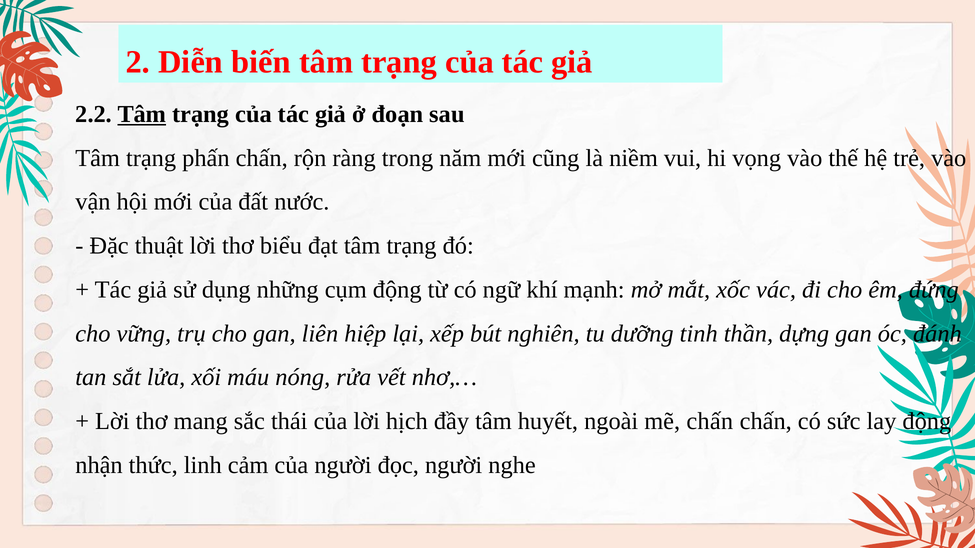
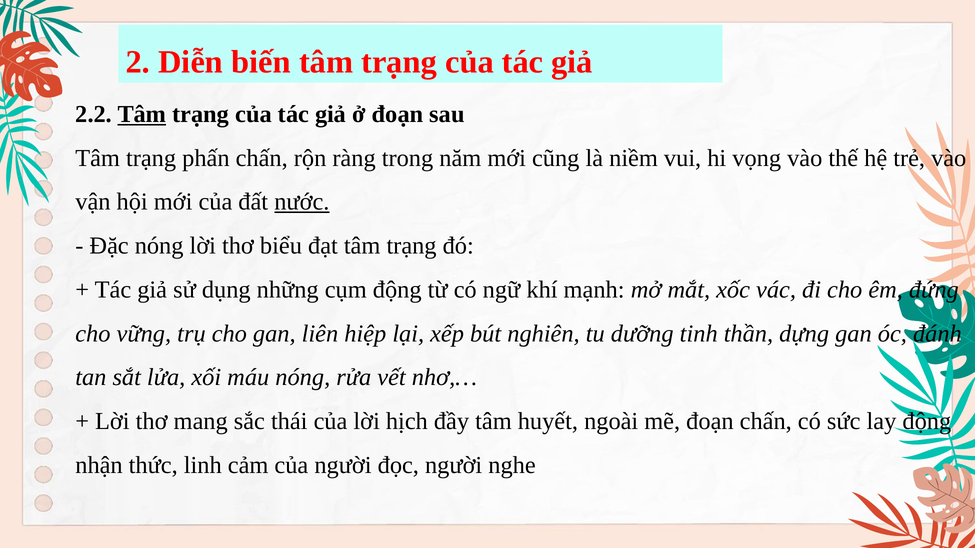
nước underline: none -> present
Đặc thuật: thuật -> nóng
mẽ chấn: chấn -> đoạn
